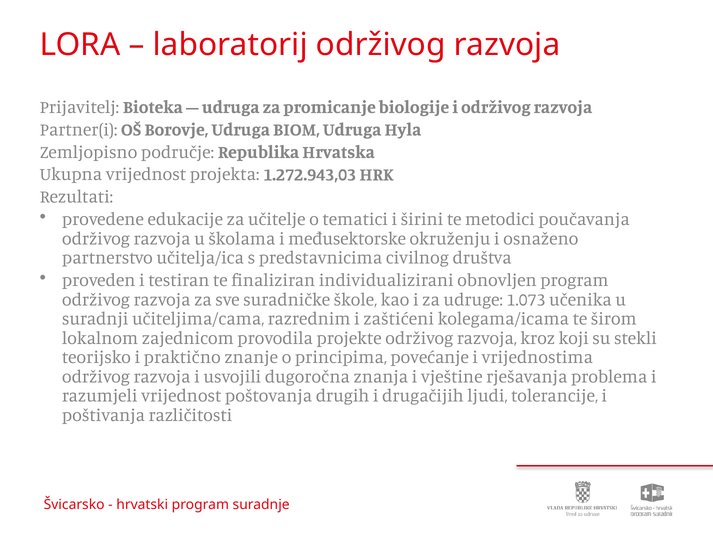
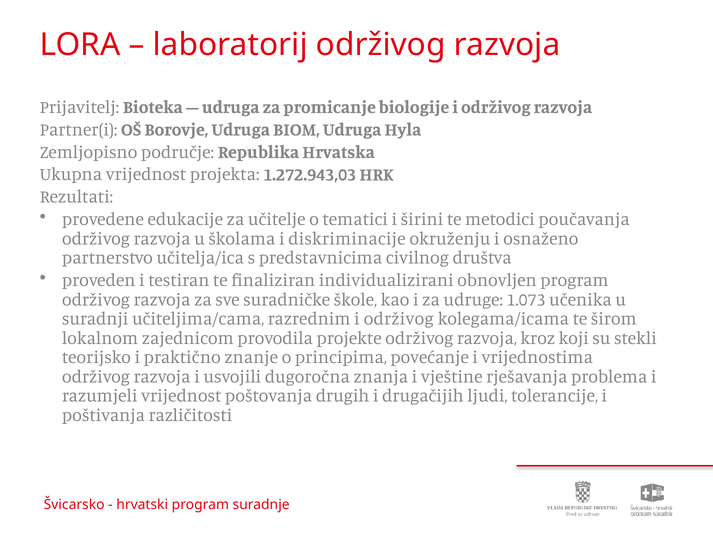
međusektorske: međusektorske -> diskriminacije
razrednim i zaštićeni: zaštićeni -> održivog
